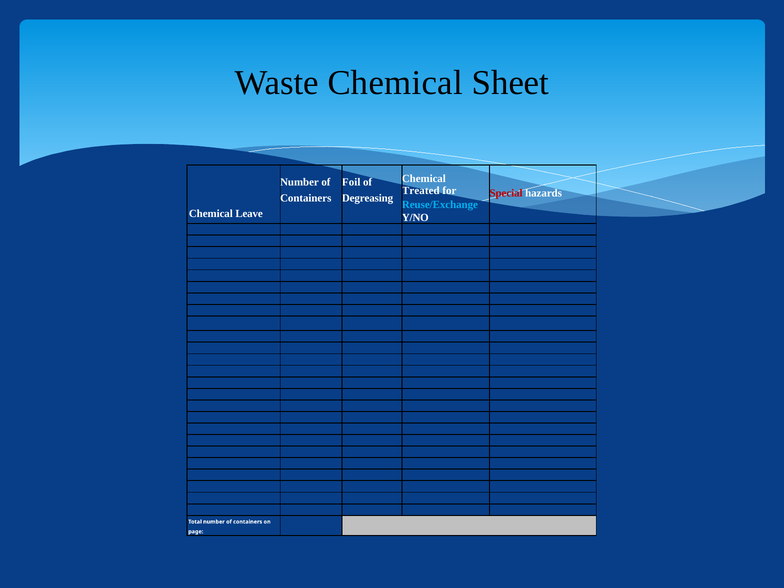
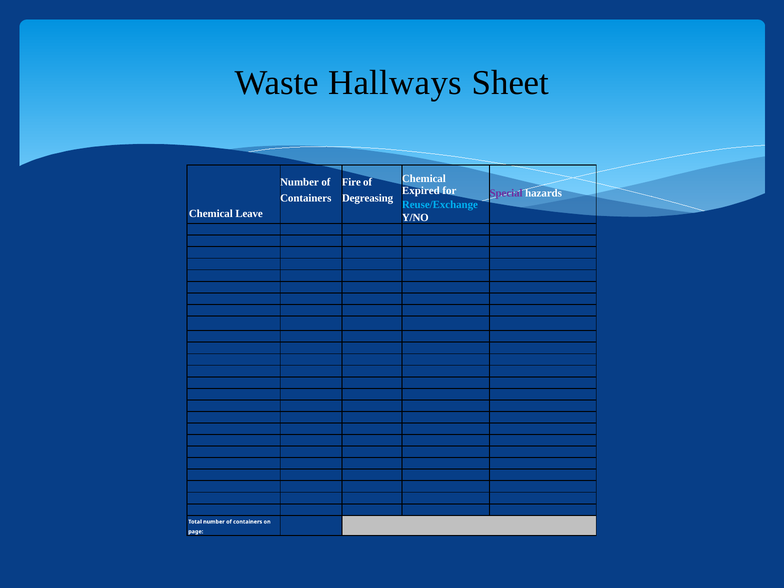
Waste Chemical: Chemical -> Hallways
Foil: Foil -> Fire
Treated: Treated -> Expired
Special colour: red -> purple
